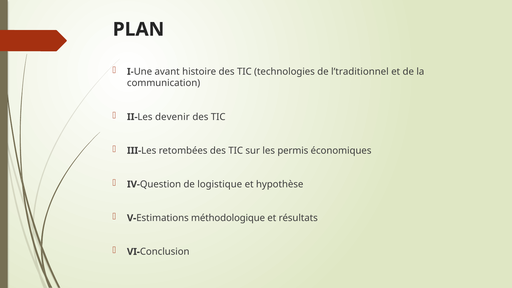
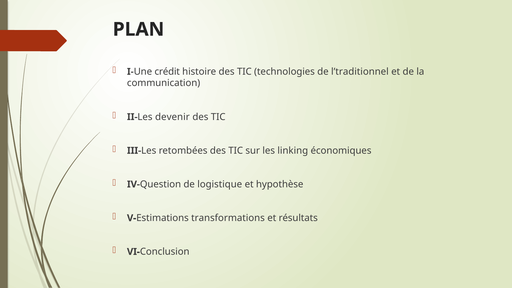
avant: avant -> crédit
permis: permis -> linking
méthodologique: méthodologique -> transformations
